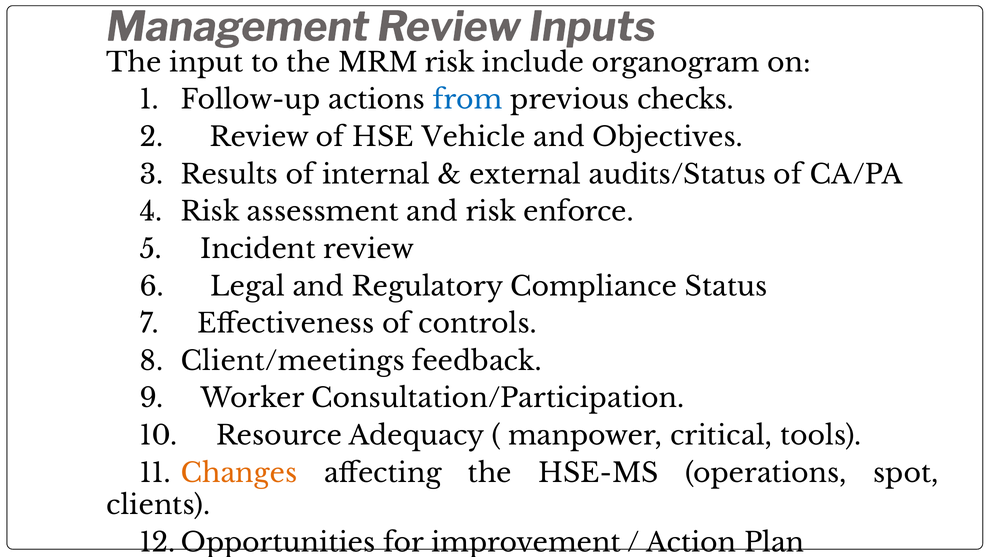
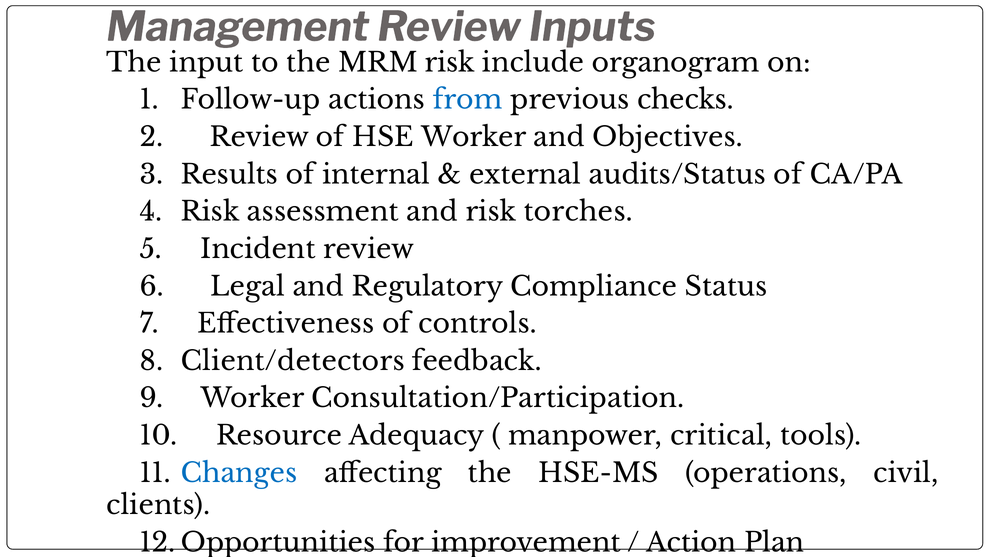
HSE Vehicle: Vehicle -> Worker
enforce: enforce -> torches
Client/meetings: Client/meetings -> Client/detectors
Changes colour: orange -> blue
spot: spot -> civil
